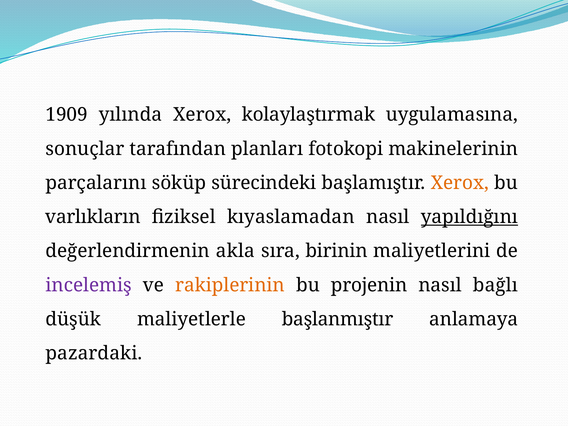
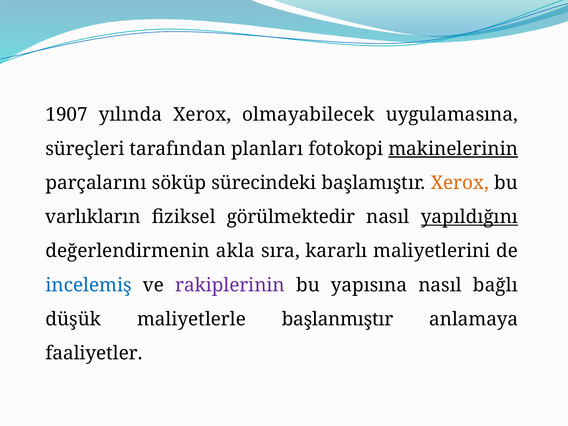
1909: 1909 -> 1907
kolaylaştırmak: kolaylaştırmak -> olmayabilecek
sonuçlar: sonuçlar -> süreçleri
makinelerinin underline: none -> present
kıyaslamadan: kıyaslamadan -> görülmektedir
birinin: birinin -> kararlı
incelemiş colour: purple -> blue
rakiplerinin colour: orange -> purple
projenin: projenin -> yapısına
pazardaki: pazardaki -> faaliyetler
